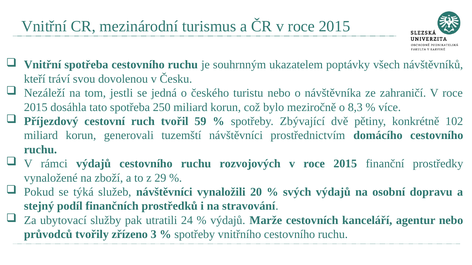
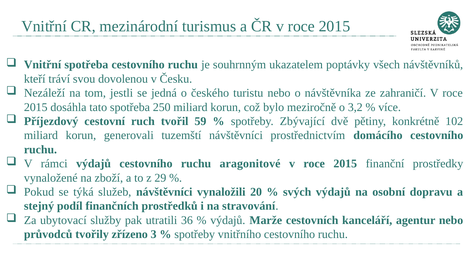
8,3: 8,3 -> 3,2
rozvojových: rozvojových -> aragonitové
24: 24 -> 36
